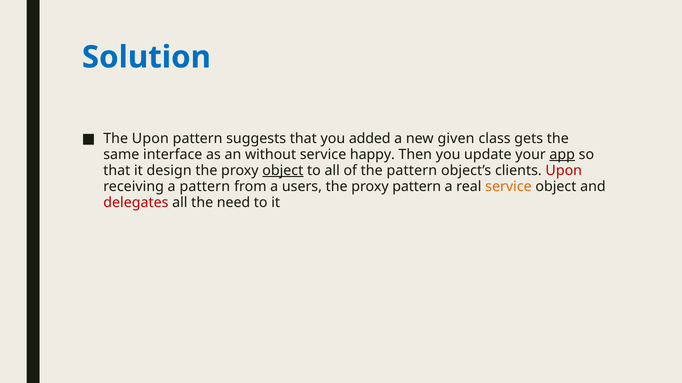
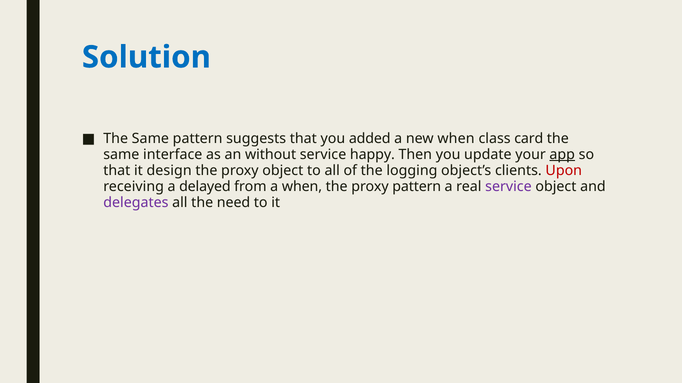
Upon at (150, 139): Upon -> Same
new given: given -> when
gets: gets -> card
object at (283, 171) underline: present -> none
the pattern: pattern -> logging
a pattern: pattern -> delayed
a users: users -> when
service at (508, 187) colour: orange -> purple
delegates colour: red -> purple
